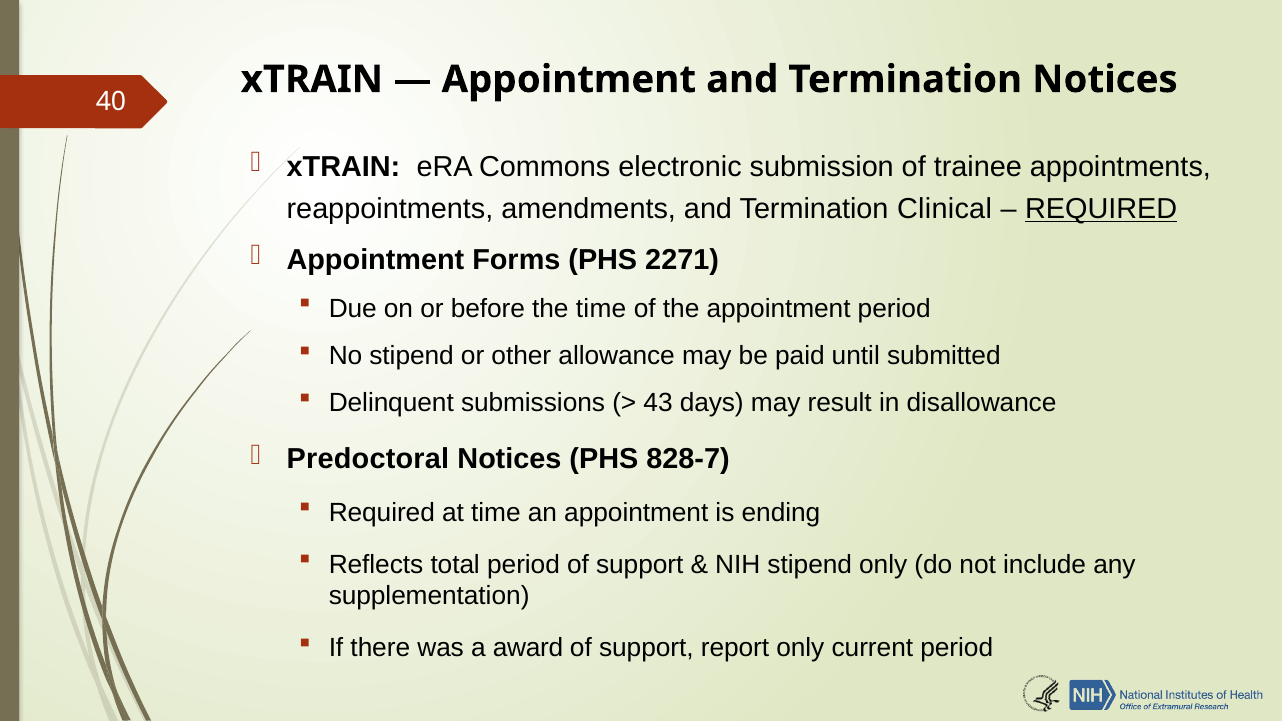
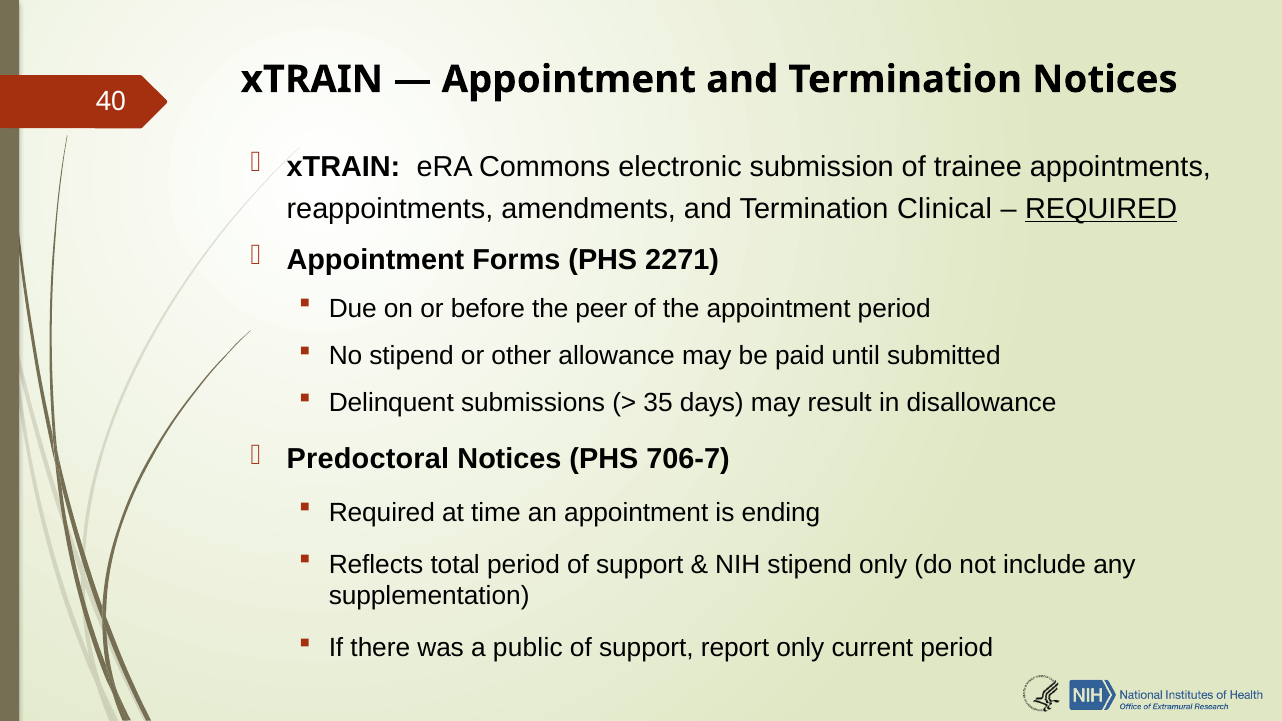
the time: time -> peer
43: 43 -> 35
828-7: 828-7 -> 706-7
award: award -> public
